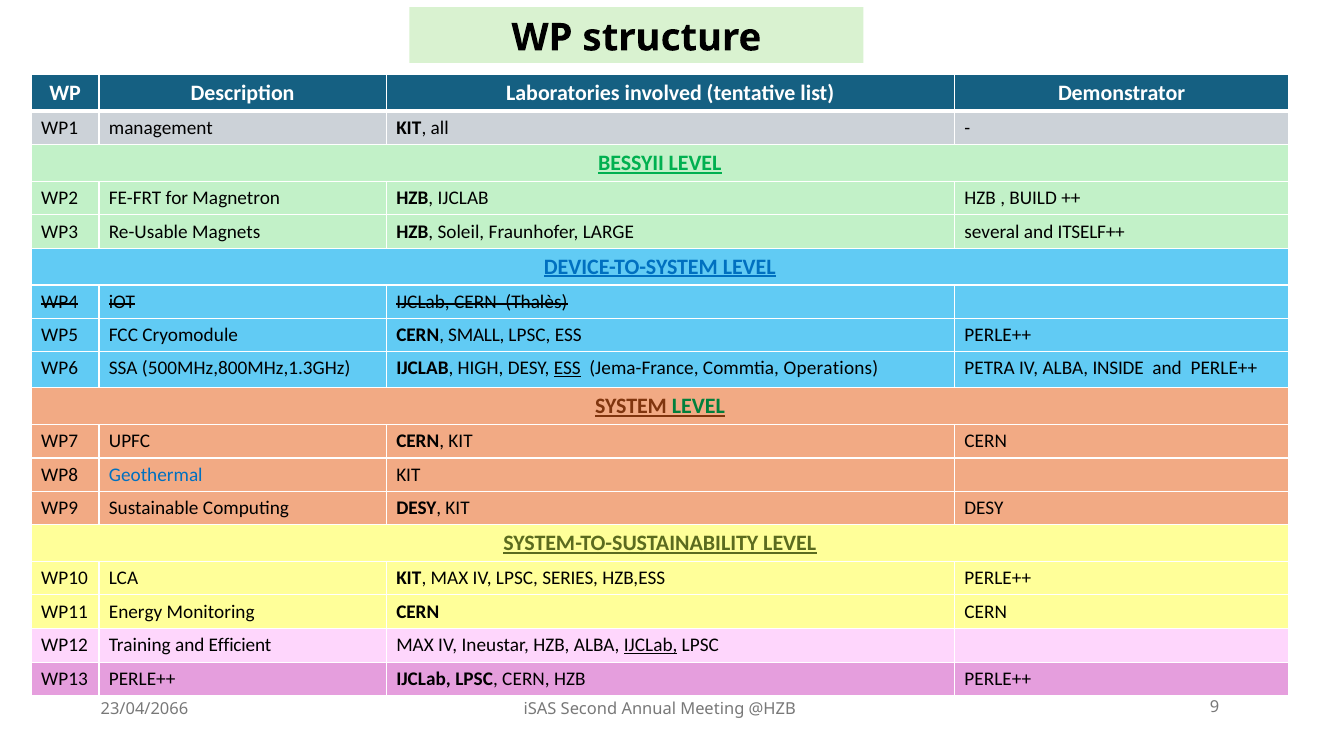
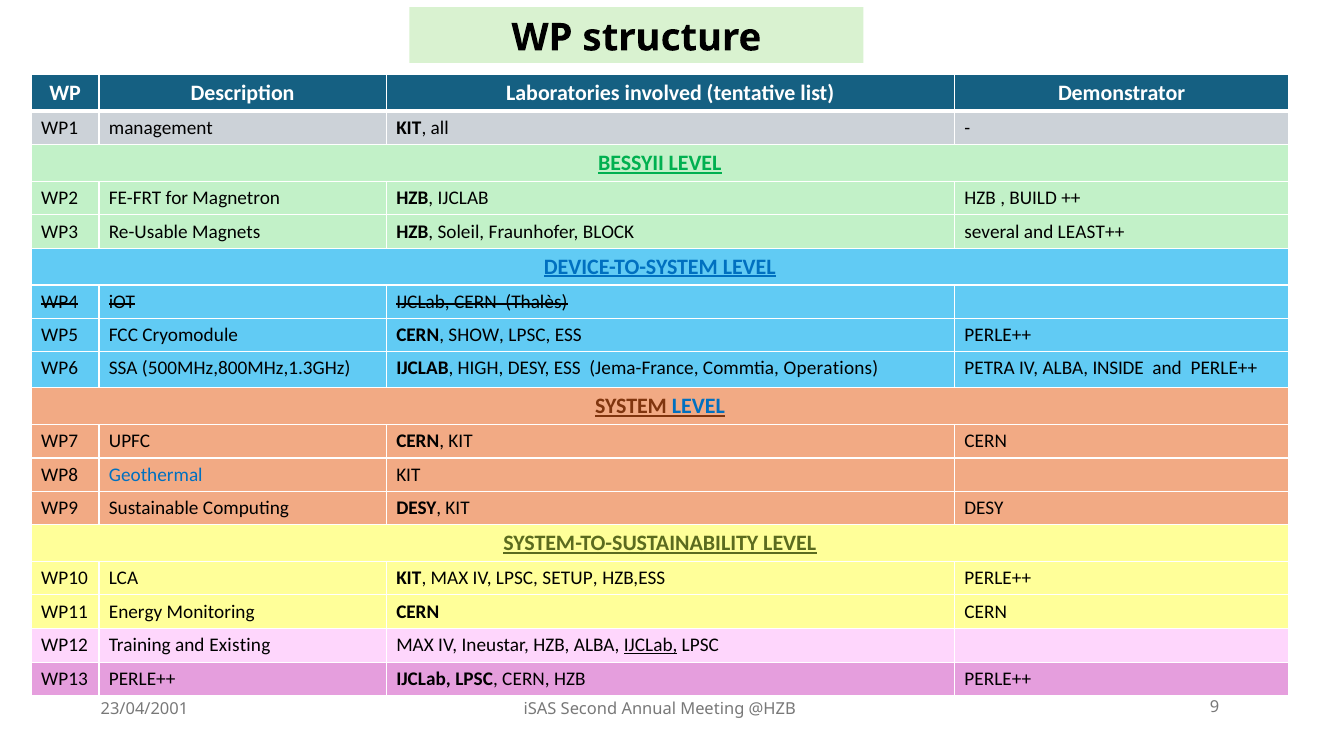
LARGE: LARGE -> BLOCK
ITSELF++: ITSELF++ -> LEAST++
SMALL: SMALL -> SHOW
ESS at (567, 369) underline: present -> none
LEVEL at (698, 407) colour: green -> blue
SERIES: SERIES -> SETUP
Efficient: Efficient -> Existing
23/04/2066: 23/04/2066 -> 23/04/2001
